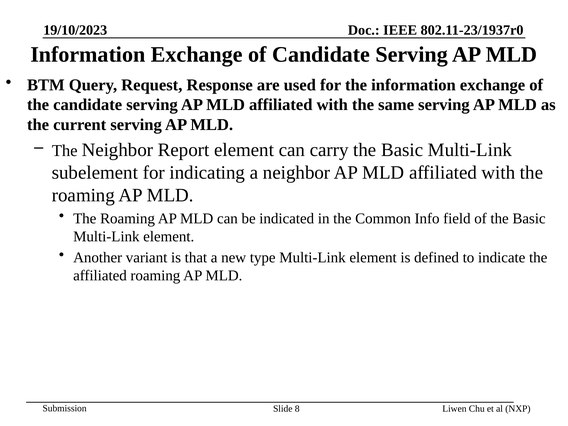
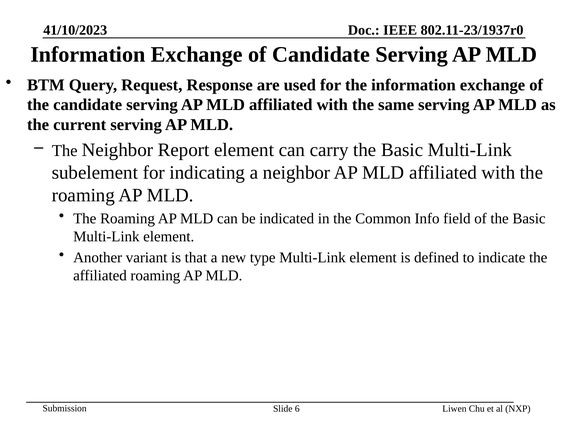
19/10/2023: 19/10/2023 -> 41/10/2023
8: 8 -> 6
